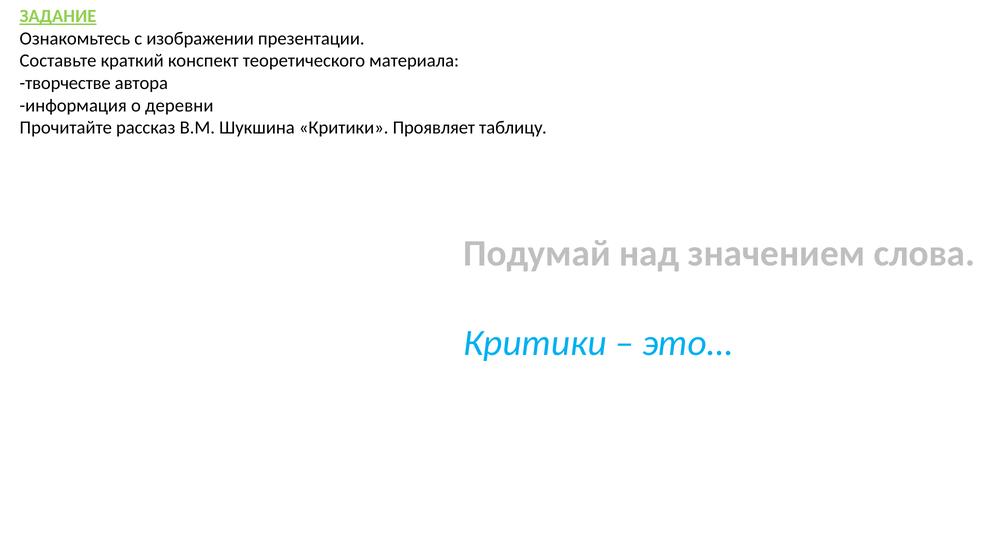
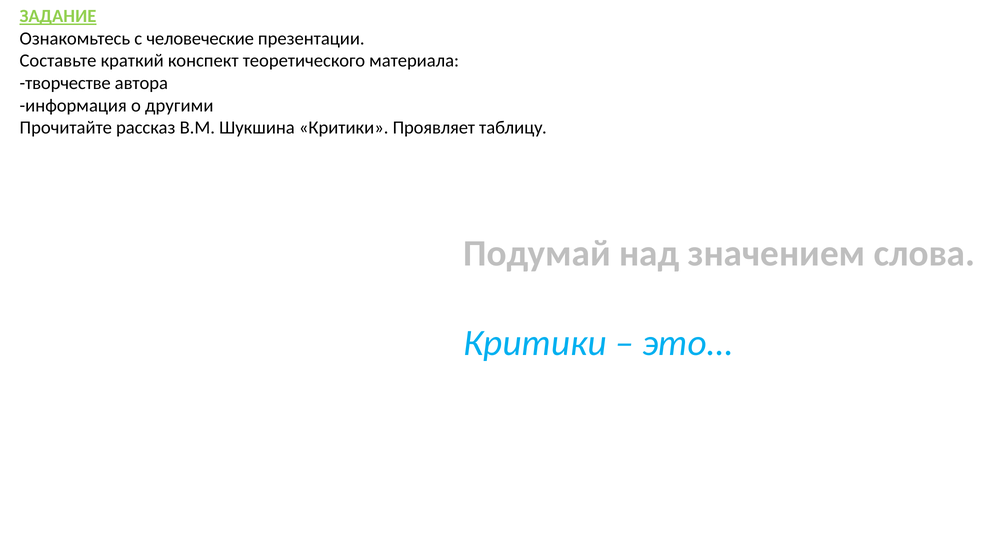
изображении: изображении -> человеческие
деревни: деревни -> другими
